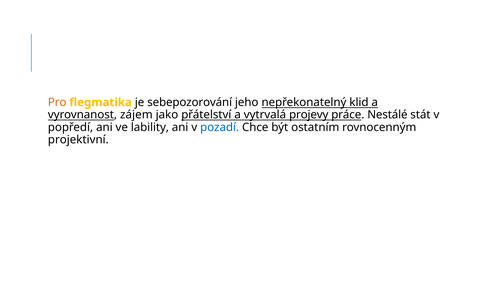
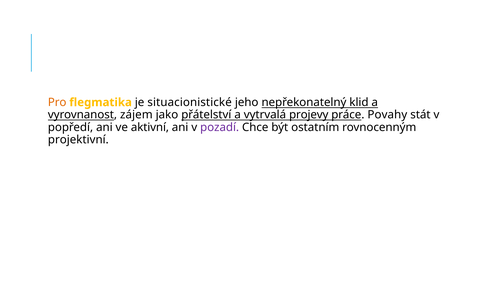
sebepozorování: sebepozorování -> situacionistické
Nestálé: Nestálé -> Povahy
lability: lability -> aktivní
pozadí colour: blue -> purple
